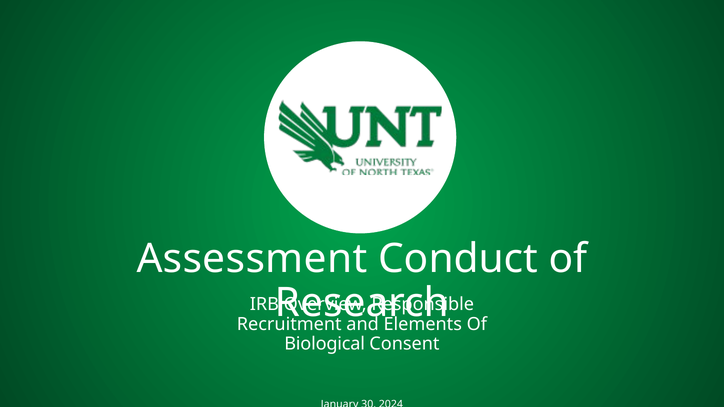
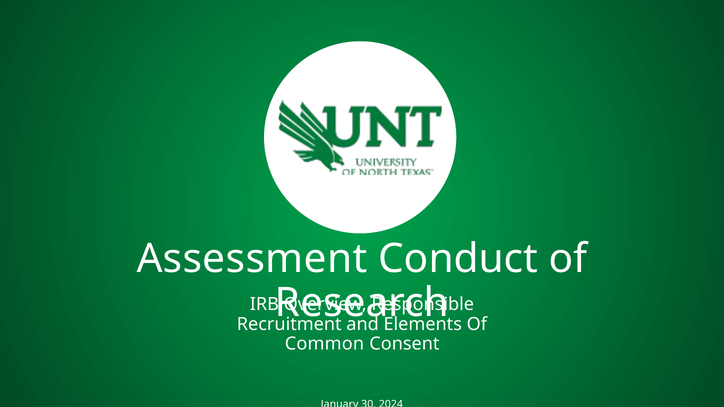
Biological: Biological -> Common
